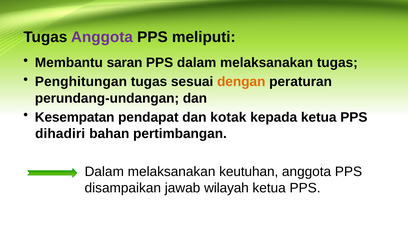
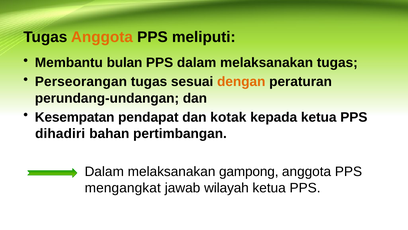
Anggota at (102, 37) colour: purple -> orange
saran: saran -> bulan
Penghitungan: Penghitungan -> Perseorangan
keutuhan: keutuhan -> gampong
disampaikan: disampaikan -> mengangkat
